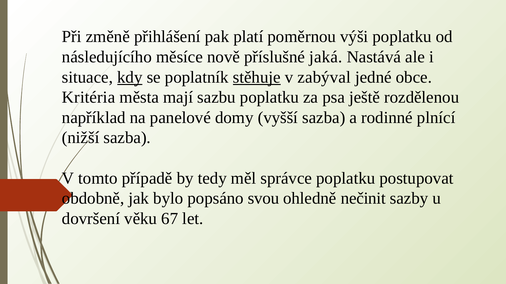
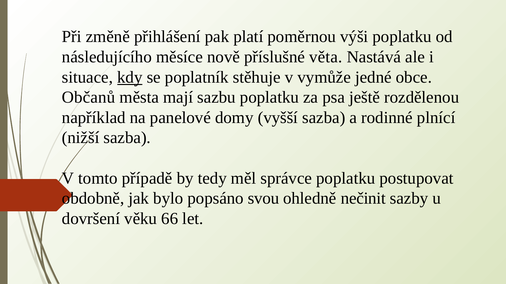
jaká: jaká -> věta
stěhuje underline: present -> none
zabýval: zabýval -> vymůže
Kritéria: Kritéria -> Občanů
67: 67 -> 66
